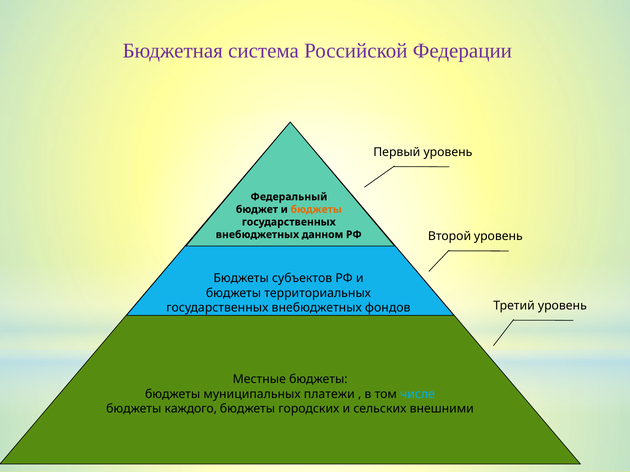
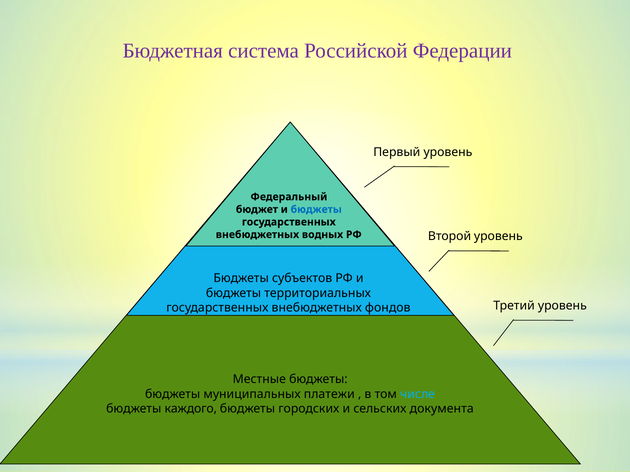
бюджеты at (316, 210) colour: orange -> blue
данном: данном -> водных
внешними: внешними -> документа
